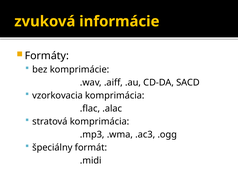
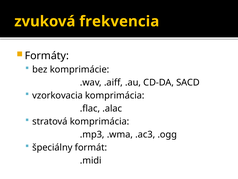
informácie: informácie -> frekvencia
